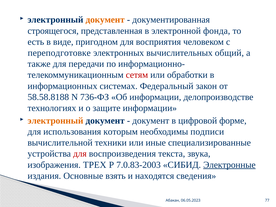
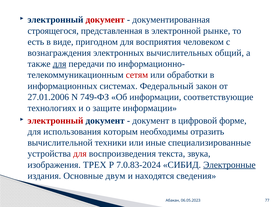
документ at (105, 20) colour: orange -> red
фонда: фонда -> рынке
переподготовке: переподготовке -> вознаграждения
для at (60, 64) underline: none -> present
58.58.8188: 58.58.8188 -> 27.01.2006
736-ФЗ: 736-ФЗ -> 749-ФЗ
делопроизводстве: делопроизводстве -> соответствующие
электронный at (55, 121) colour: orange -> red
подписи: подписи -> отразить
7.0.83-2003: 7.0.83-2003 -> 7.0.83-2024
взять: взять -> двум
